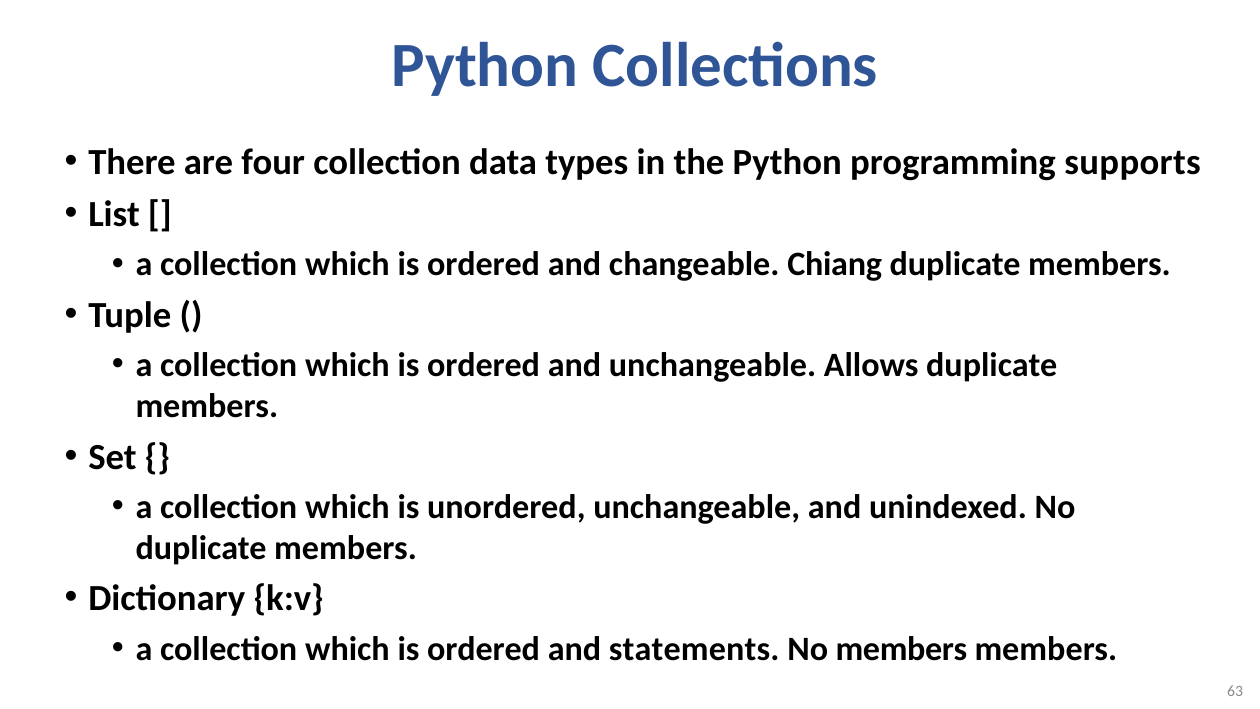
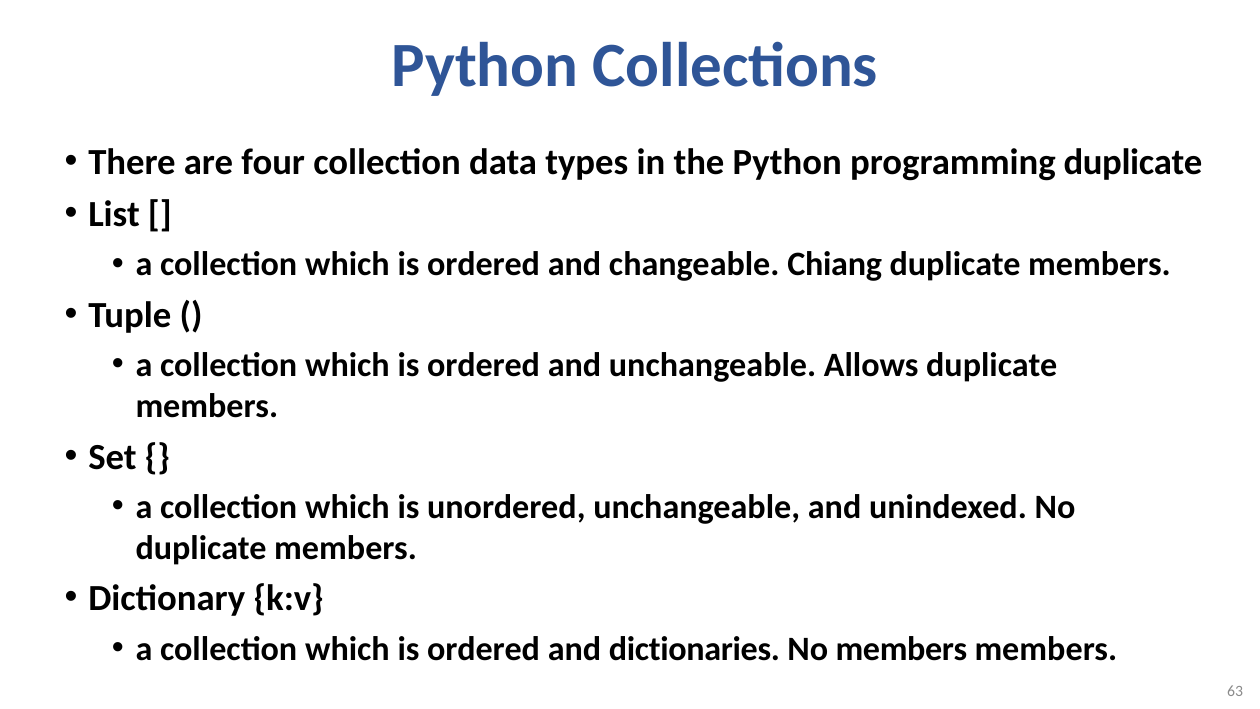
programming supports: supports -> duplicate
statements: statements -> dictionaries
